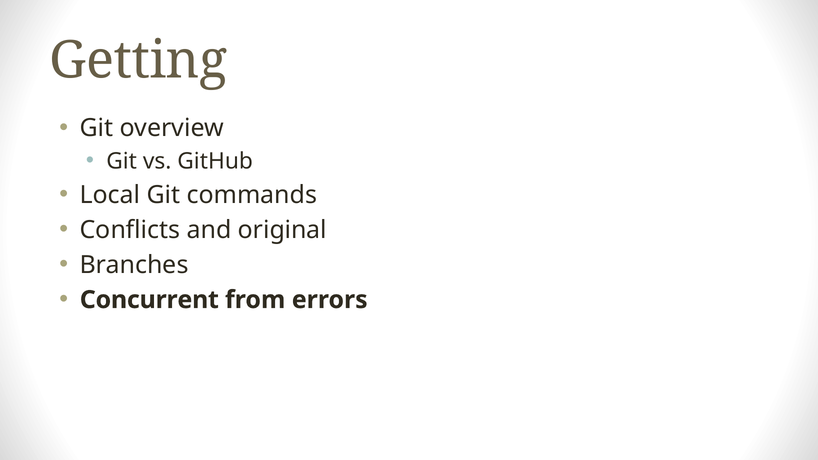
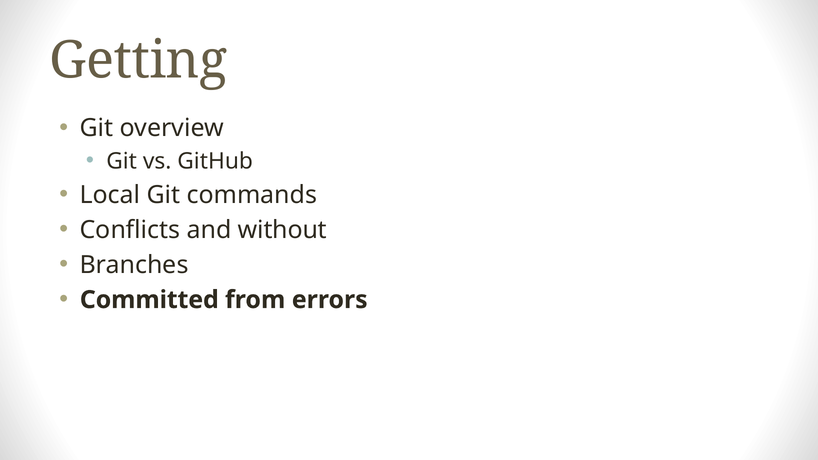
original: original -> without
Concurrent: Concurrent -> Committed
